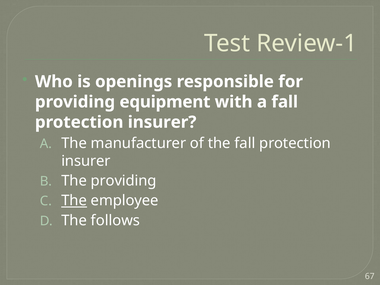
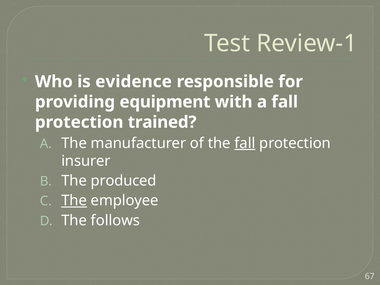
openings: openings -> evidence
insurer at (162, 122): insurer -> trained
fall at (245, 143) underline: none -> present
The providing: providing -> produced
